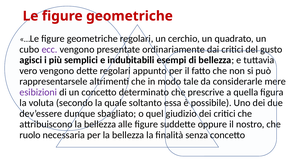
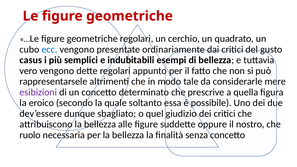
ecc colour: purple -> blue
agisci: agisci -> casus
voluta: voluta -> eroico
